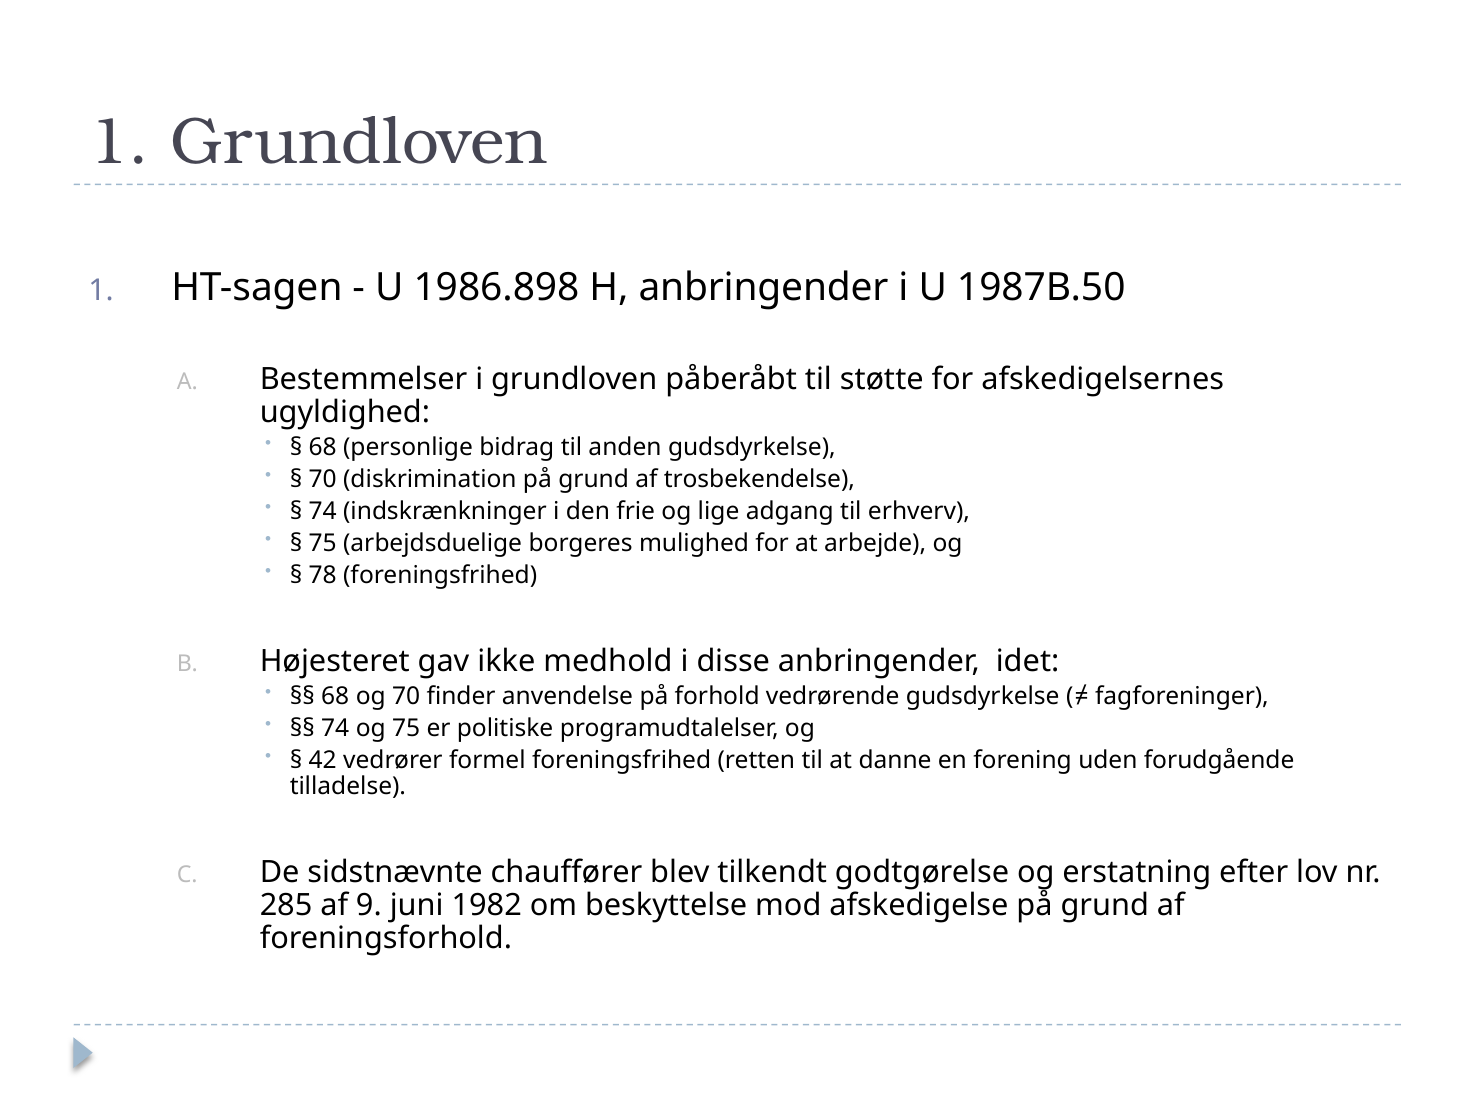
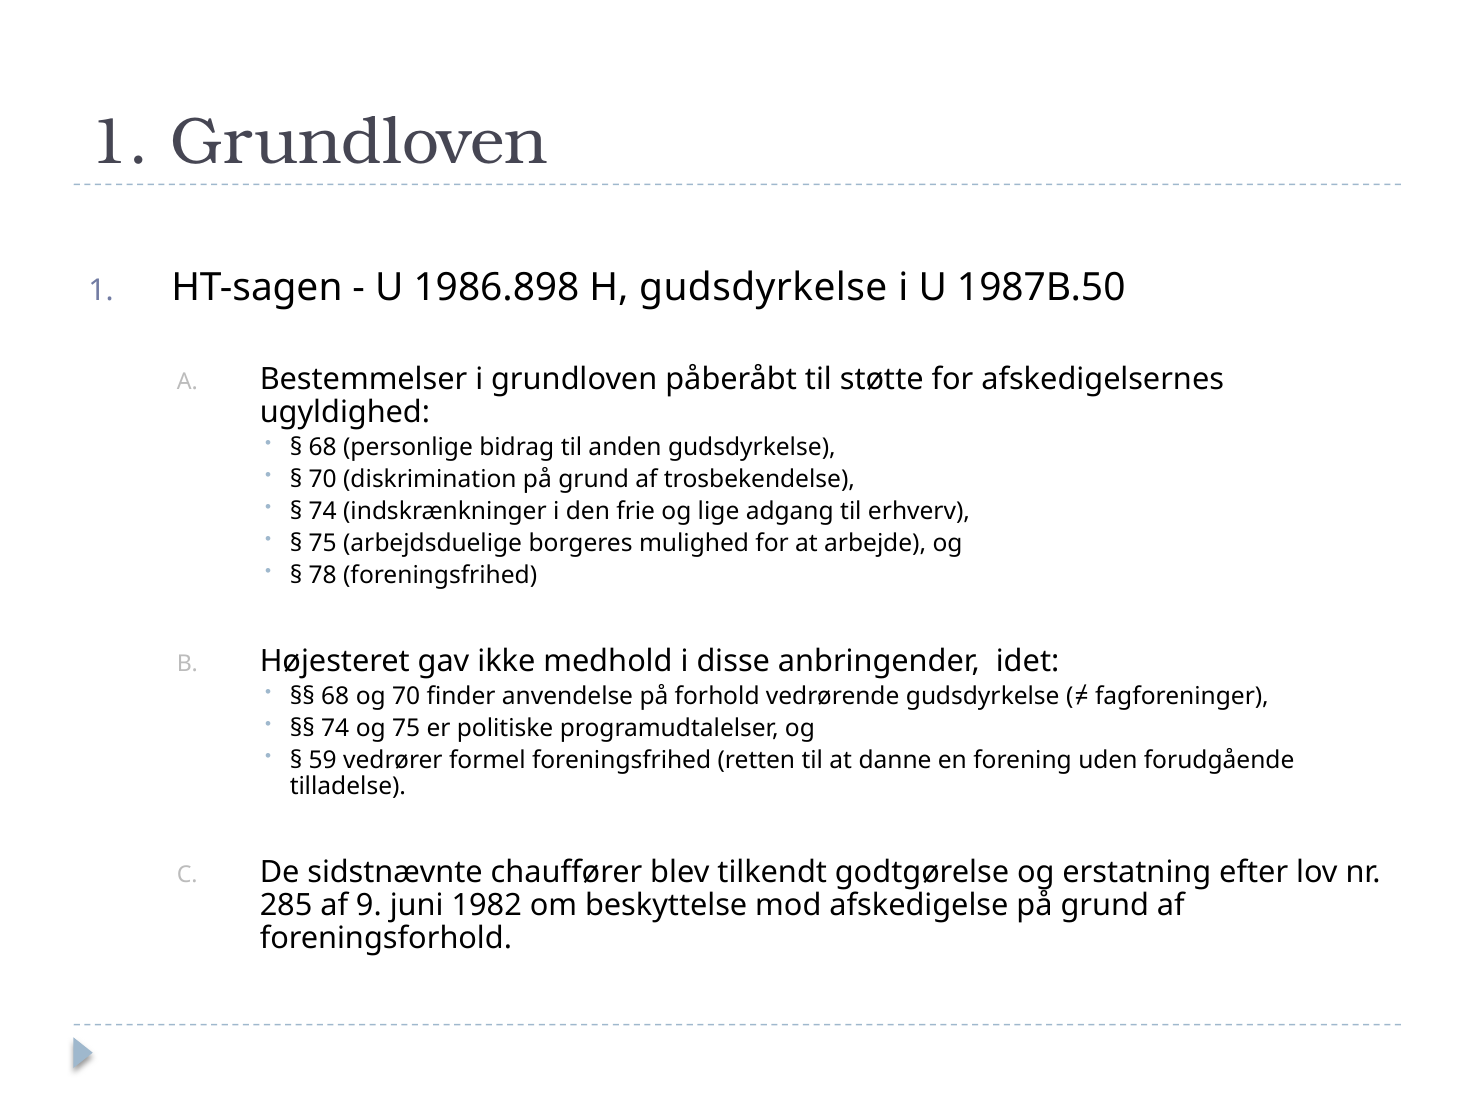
H anbringender: anbringender -> gudsdyrkelse
42: 42 -> 59
